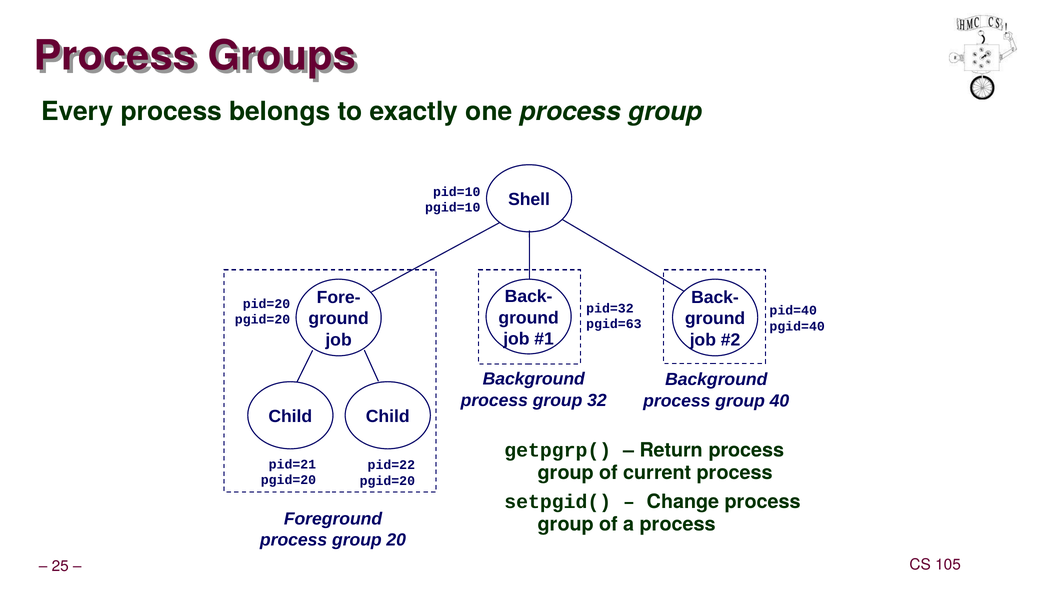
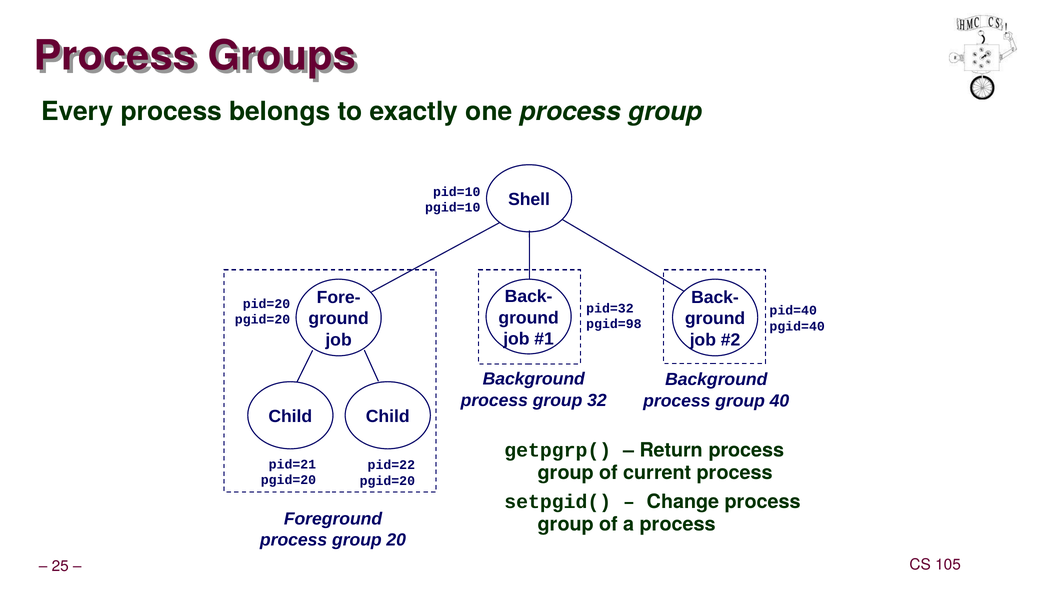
pgid=63: pgid=63 -> pgid=98
